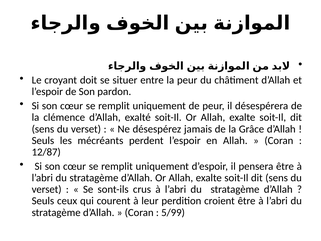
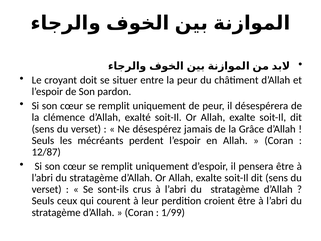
5/99: 5/99 -> 1/99
